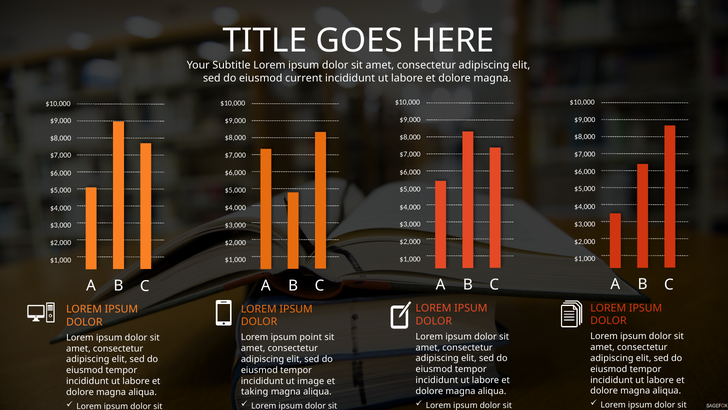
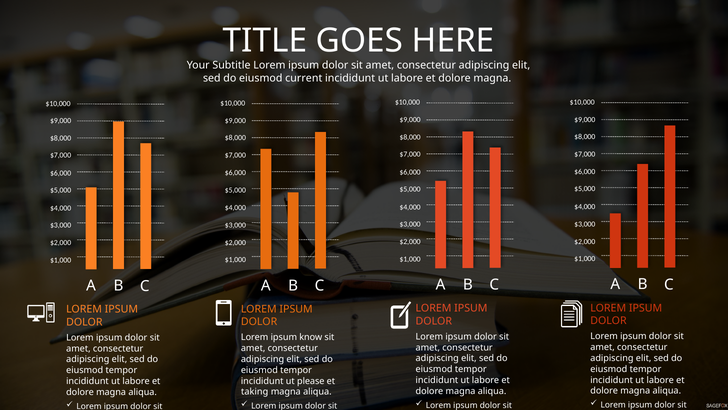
point: point -> know
image: image -> please
